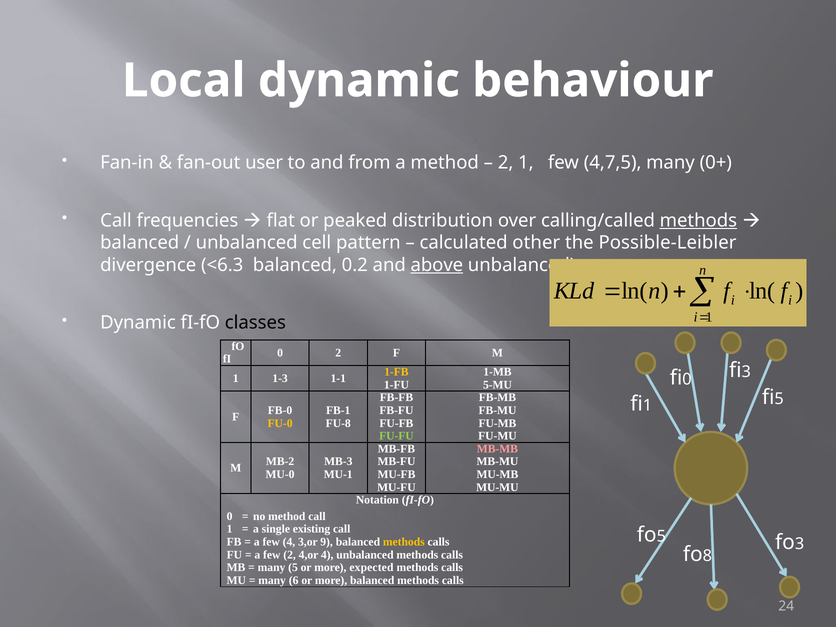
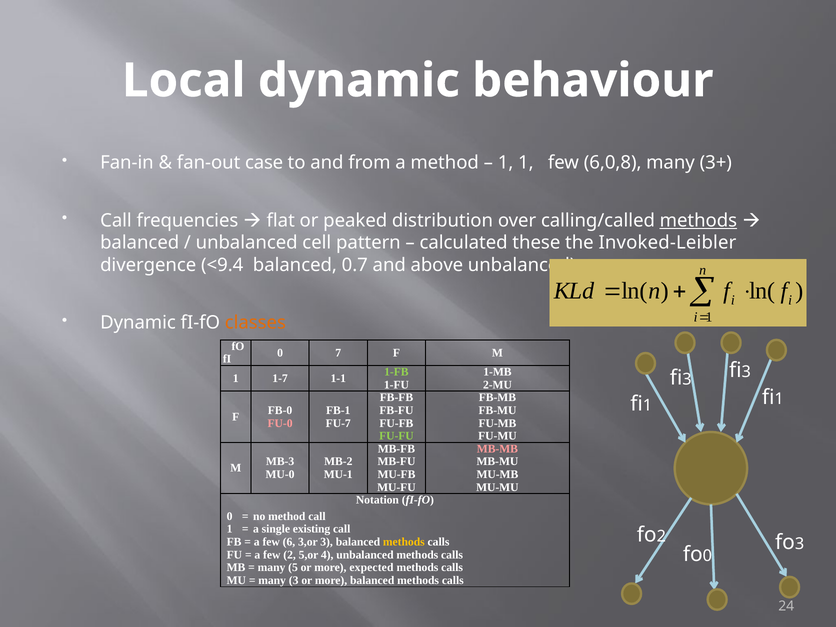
user: user -> case
2 at (506, 163): 2 -> 1
4,7,5: 4,7,5 -> 6,0,8
0+: 0+ -> 3+
other: other -> these
Possible-Leibler: Possible-Leibler -> Invoked-Leibler
<6.3: <6.3 -> <9.4
0.2: 0.2 -> 0.7
above underline: present -> none
classes colour: black -> orange
0 2: 2 -> 7
1-FB colour: yellow -> light green
0 at (687, 379): 0 -> 3
1-3: 1-3 -> 1-7
5-MU: 5-MU -> 2-MU
5 at (779, 399): 5 -> 1
FU-0 colour: yellow -> pink
FU-8: FU-8 -> FU-7
MB-2: MB-2 -> MB-3
MB-3: MB-3 -> MB-2
fo 5: 5 -> 2
few 4: 4 -> 6
3,or 9: 9 -> 3
fo 8: 8 -> 0
4,or: 4,or -> 5,or
many 6: 6 -> 3
